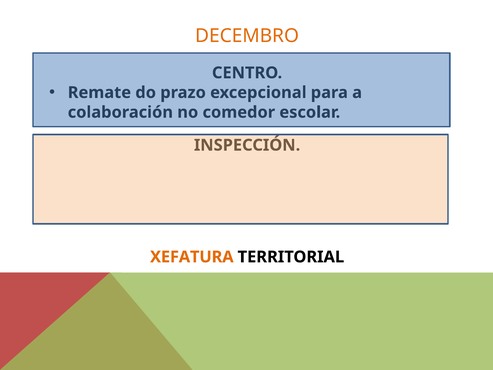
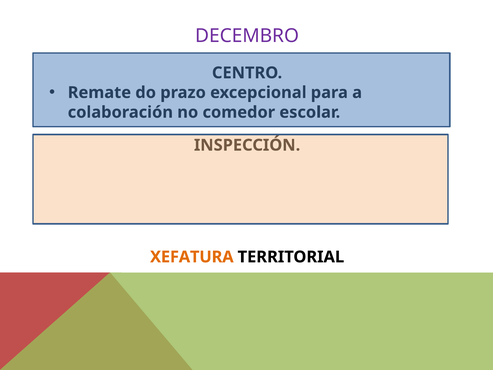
DECEMBRO colour: orange -> purple
